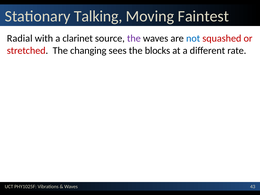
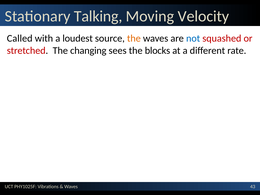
Faintest: Faintest -> Velocity
Radial: Radial -> Called
clarinet: clarinet -> loudest
the at (134, 38) colour: purple -> orange
